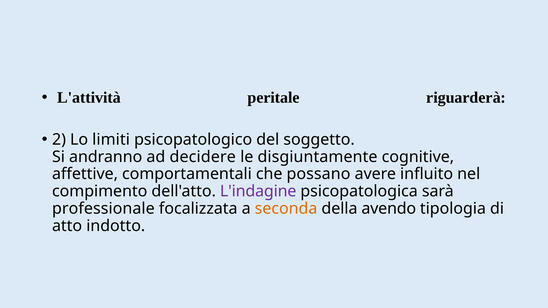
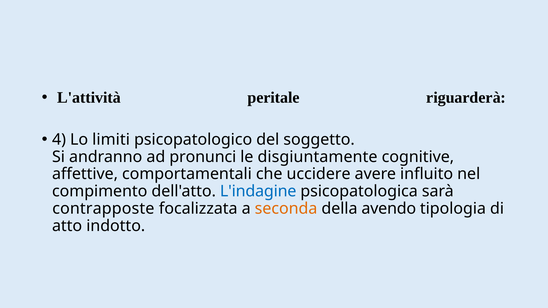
2: 2 -> 4
decidere: decidere -> pronunci
possano: possano -> uccidere
L'indagine colour: purple -> blue
professionale: professionale -> contrapposte
